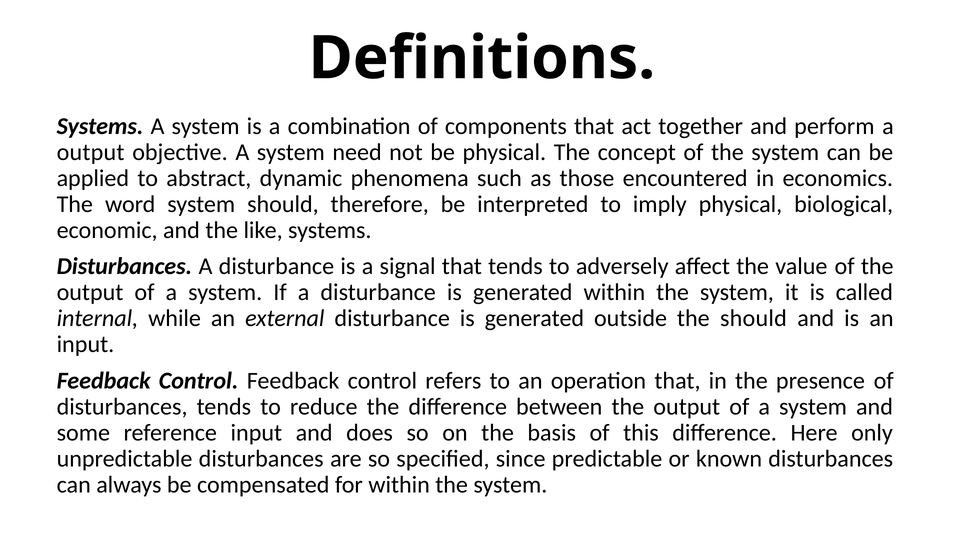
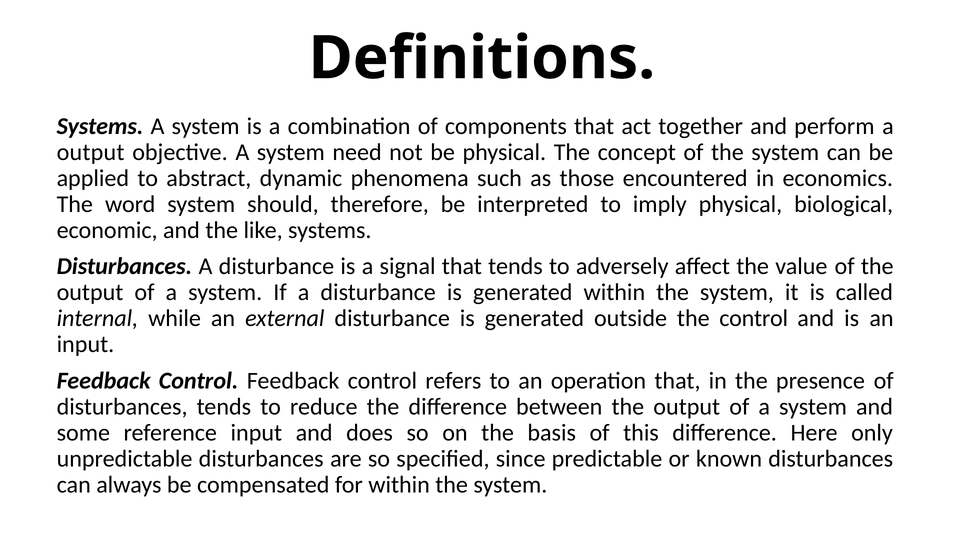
the should: should -> control
